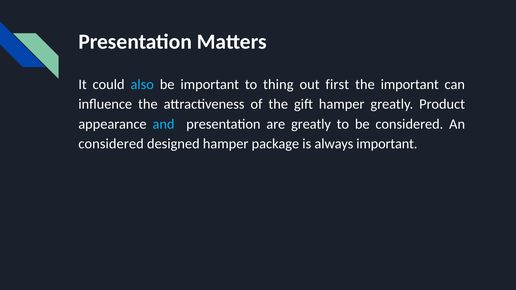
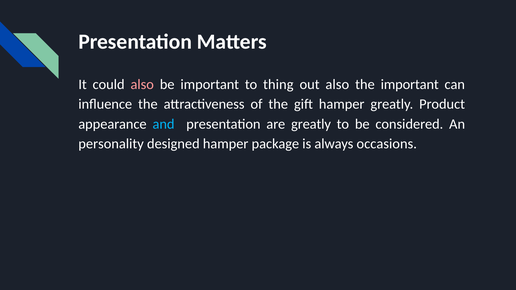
also at (142, 85) colour: light blue -> pink
out first: first -> also
considered at (111, 144): considered -> personality
always important: important -> occasions
